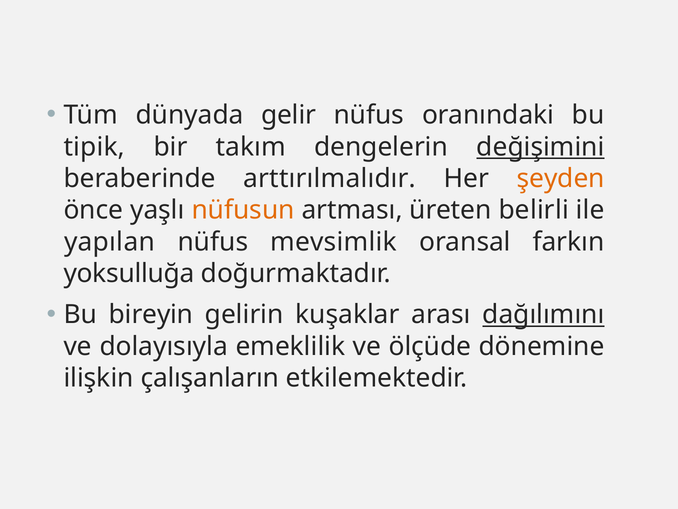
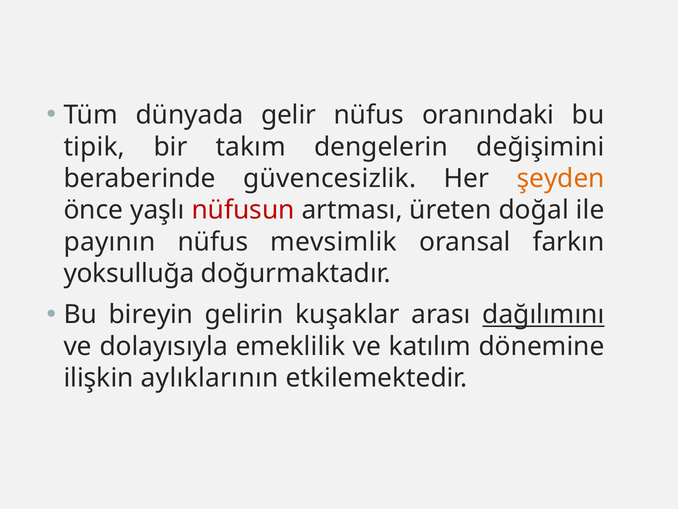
değişimini underline: present -> none
arttırılmalıdır: arttırılmalıdır -> güvencesizlik
nüfusun colour: orange -> red
belirli: belirli -> doğal
yapılan: yapılan -> payının
ölçüde: ölçüde -> katılım
çalışanların: çalışanların -> aylıklarının
